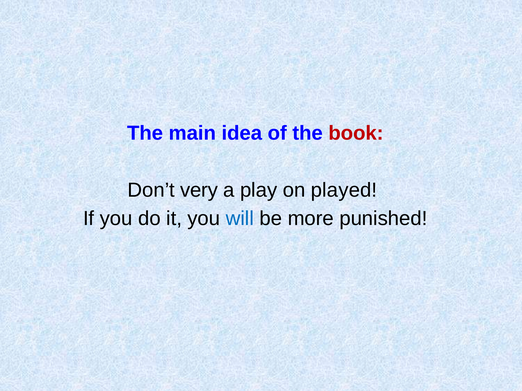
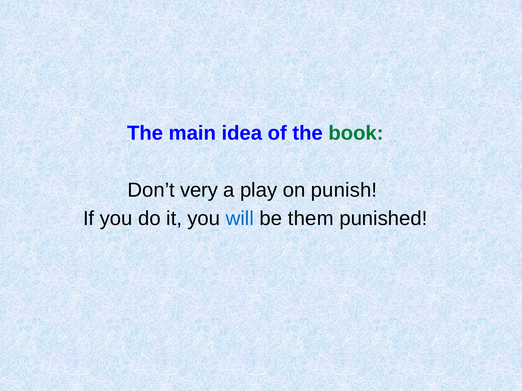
book colour: red -> green
played: played -> punish
more: more -> them
